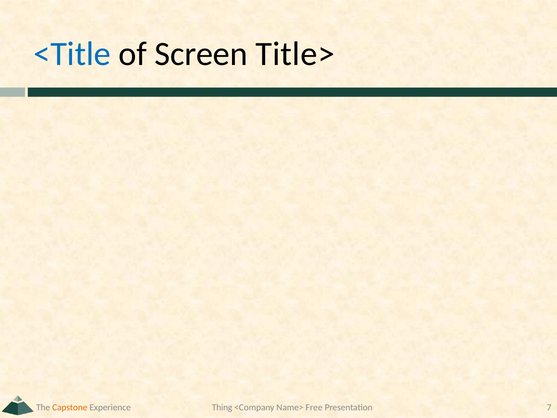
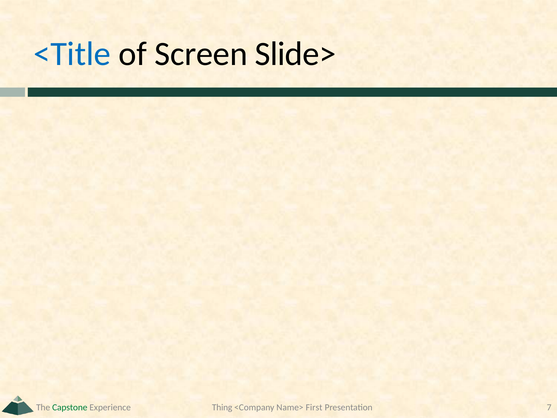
Title>: Title> -> Slide>
Capstone colour: orange -> green
Free: Free -> First
